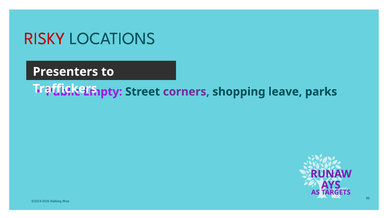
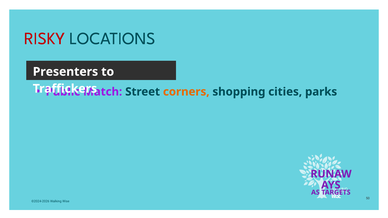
Empty: Empty -> Match
corners colour: purple -> orange
leave: leave -> cities
